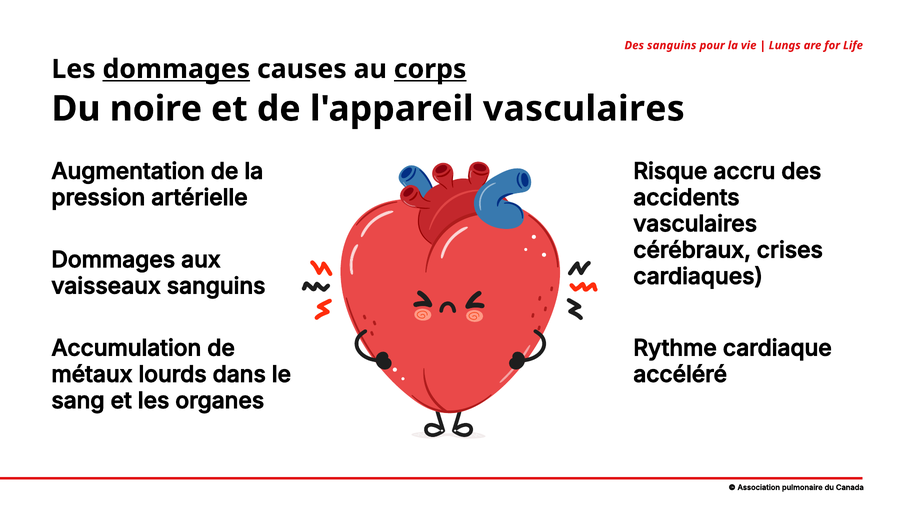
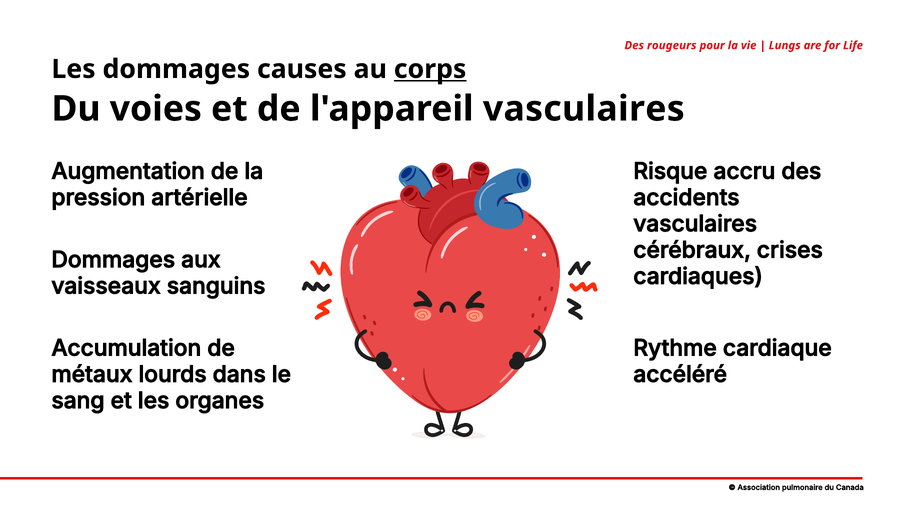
Des sanguins: sanguins -> rougeurs
dommages at (176, 69) underline: present -> none
noire: noire -> voies
